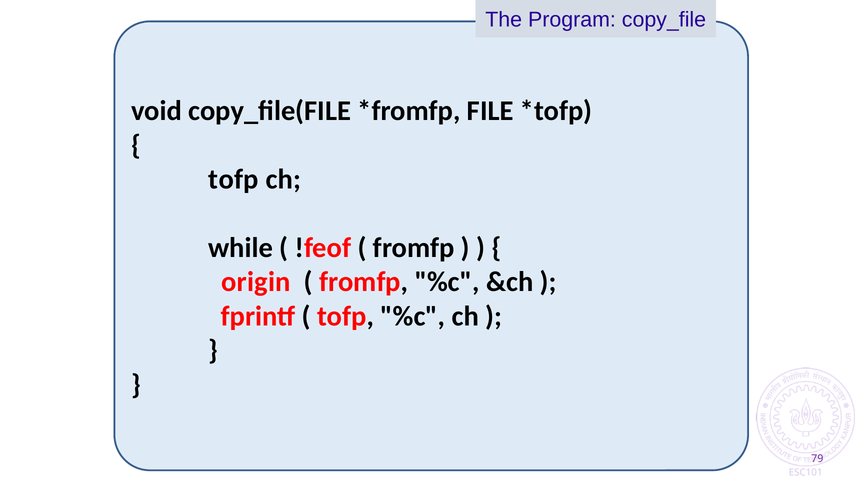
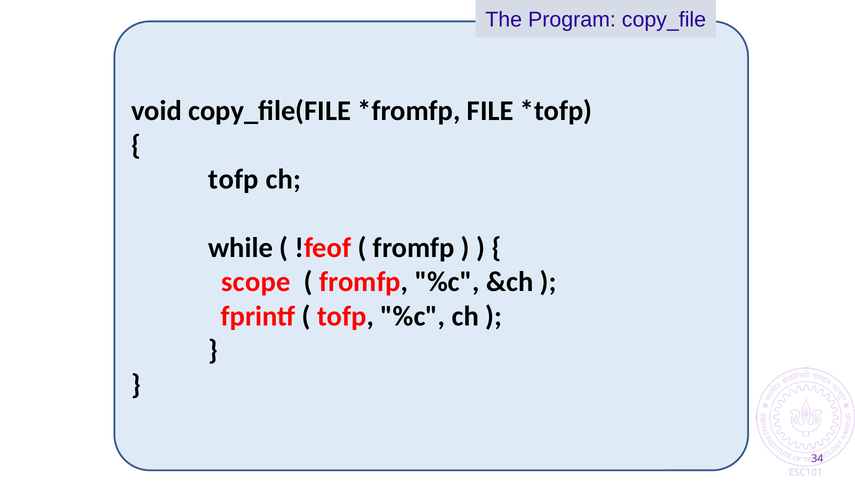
origin: origin -> scope
79: 79 -> 34
